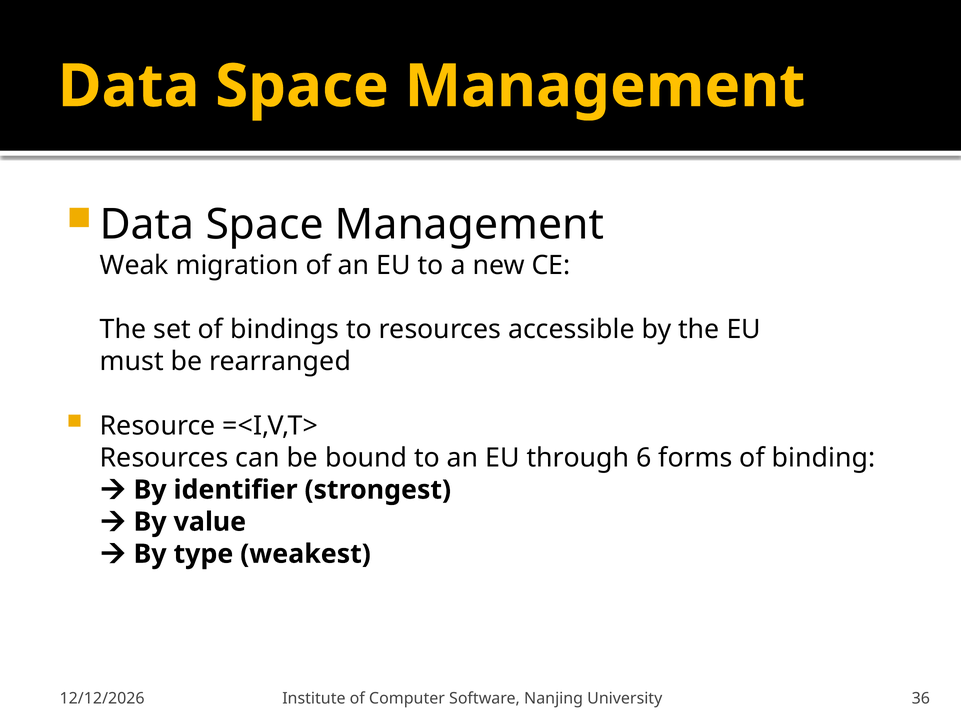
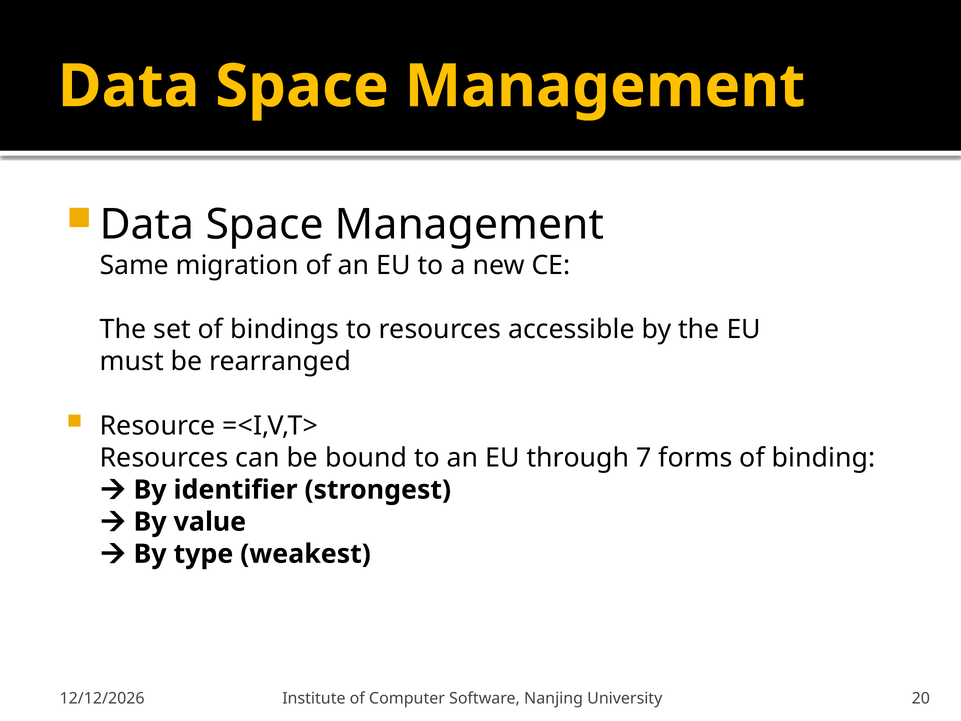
Weak: Weak -> Same
6: 6 -> 7
36: 36 -> 20
